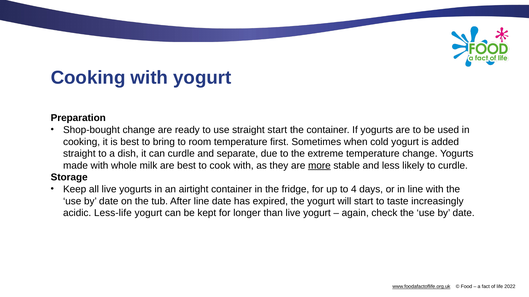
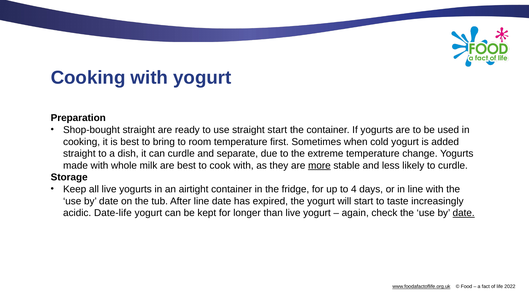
Shop-bought change: change -> straight
Less-life: Less-life -> Date-life
date at (464, 213) underline: none -> present
